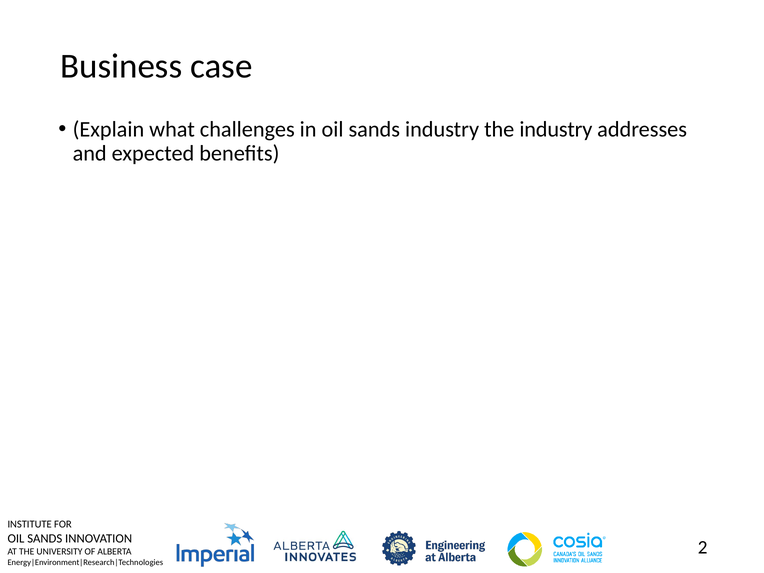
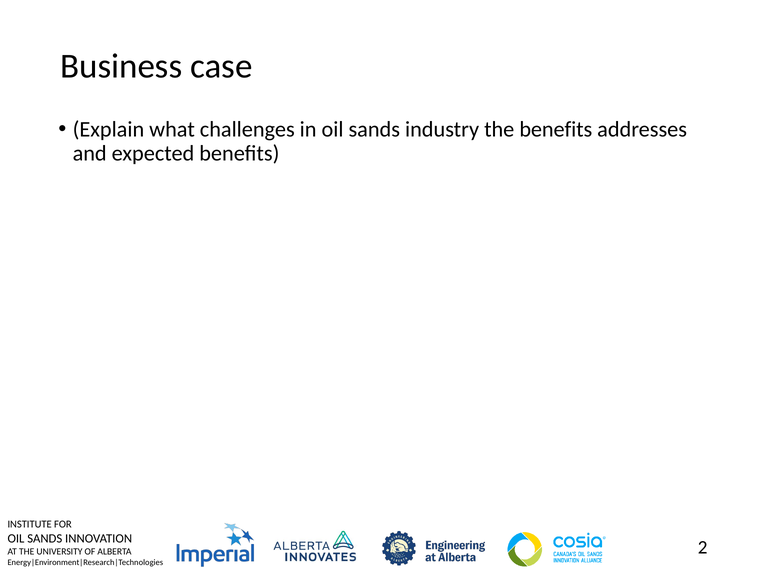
the industry: industry -> benefits
